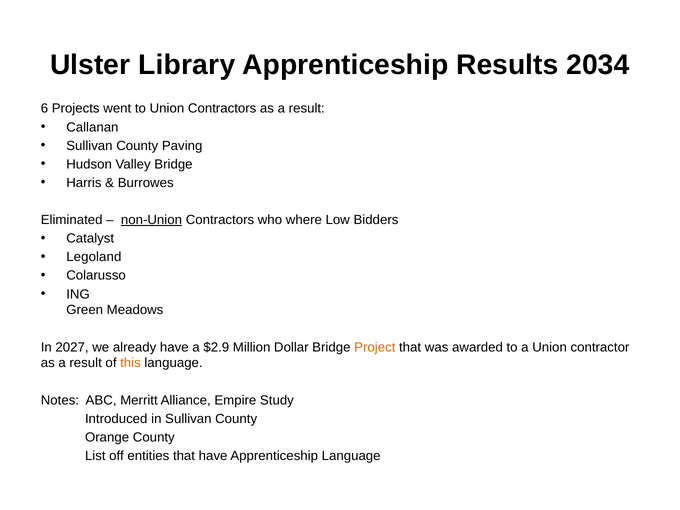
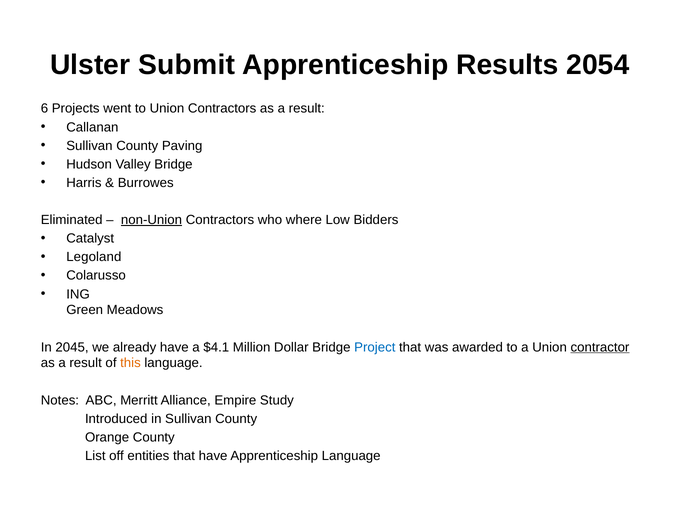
Library: Library -> Submit
2034: 2034 -> 2054
2027: 2027 -> 2045
$2.9: $2.9 -> $4.1
Project colour: orange -> blue
contractor underline: none -> present
